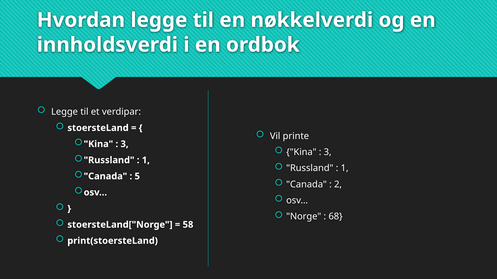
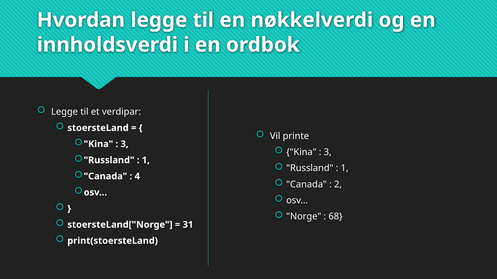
5: 5 -> 4
58: 58 -> 31
